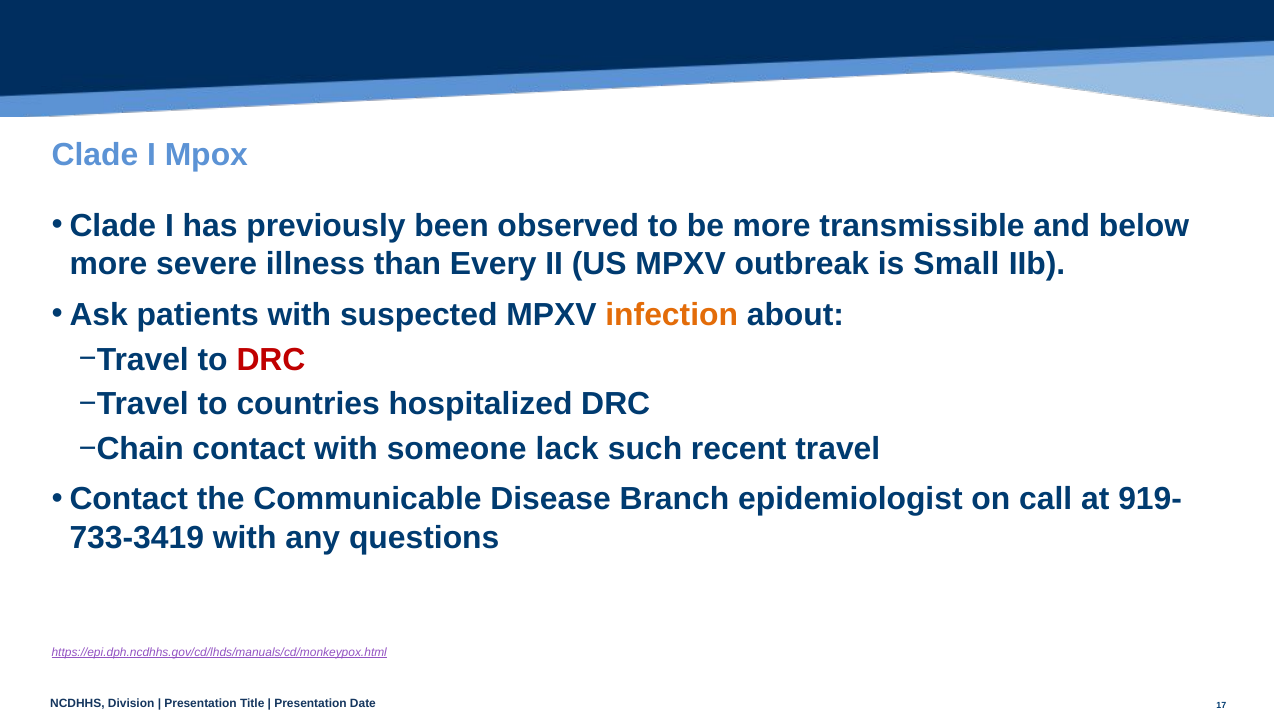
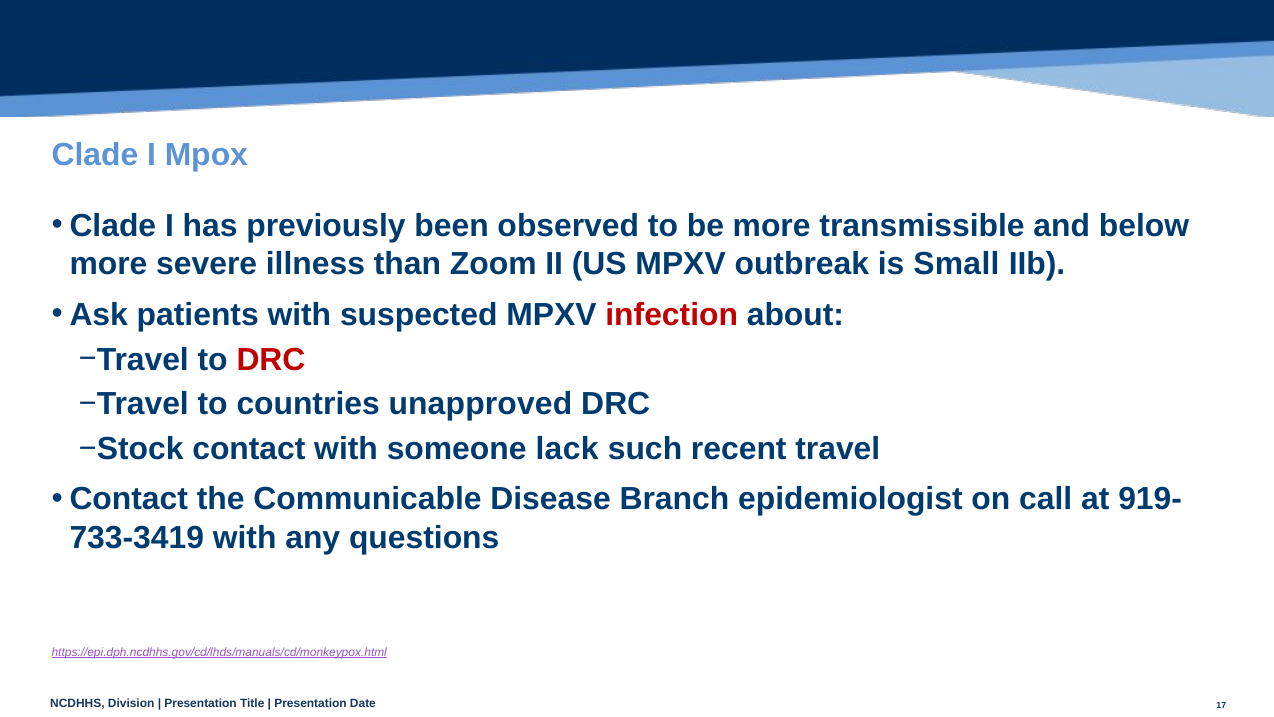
Every: Every -> Zoom
infection colour: orange -> red
hospitalized: hospitalized -> unapproved
Chain: Chain -> Stock
